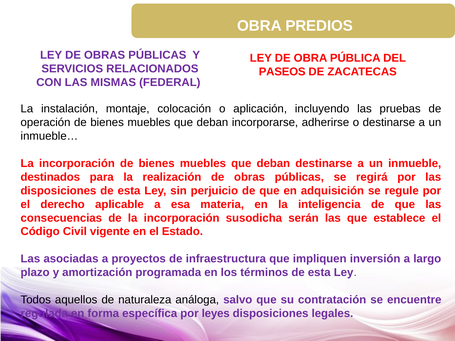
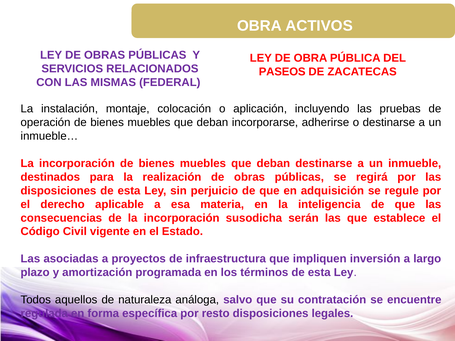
PREDIOS: PREDIOS -> ACTIVOS
leyes: leyes -> resto
